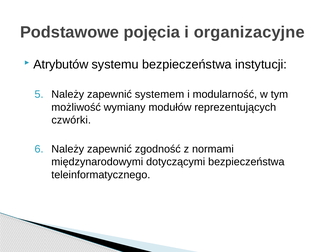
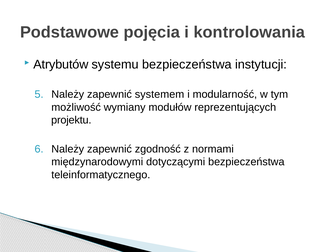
organizacyjne: organizacyjne -> kontrolowania
czwórki: czwórki -> projektu
